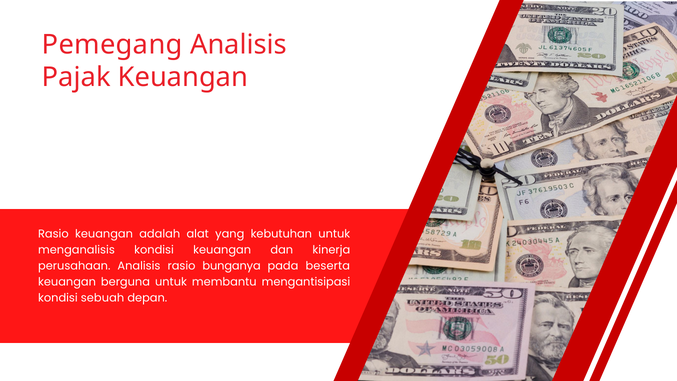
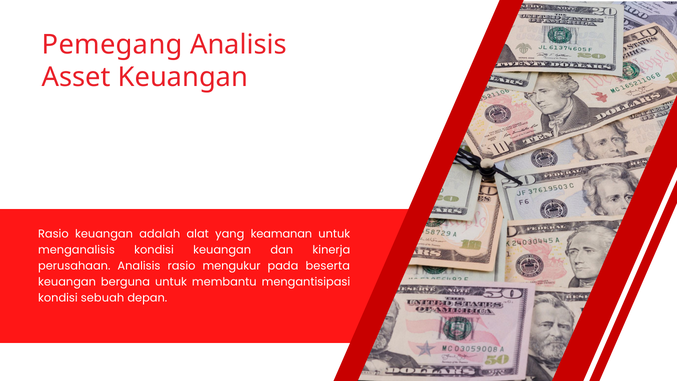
Pajak: Pajak -> Asset
kebutuhan: kebutuhan -> keamanan
bunganya: bunganya -> mengukur
